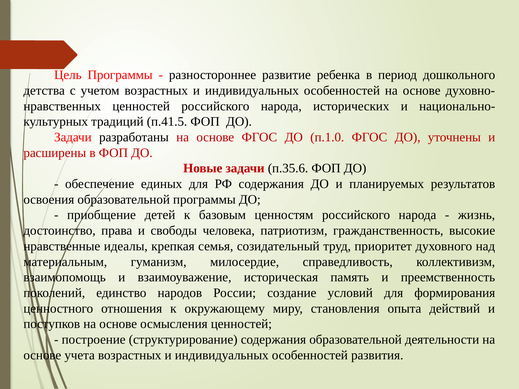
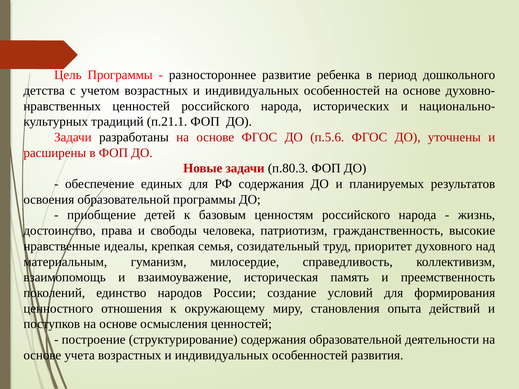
п.41.5: п.41.5 -> п.21.1
п.1.0: п.1.0 -> п.5.6
п.35.6: п.35.6 -> п.80.3
